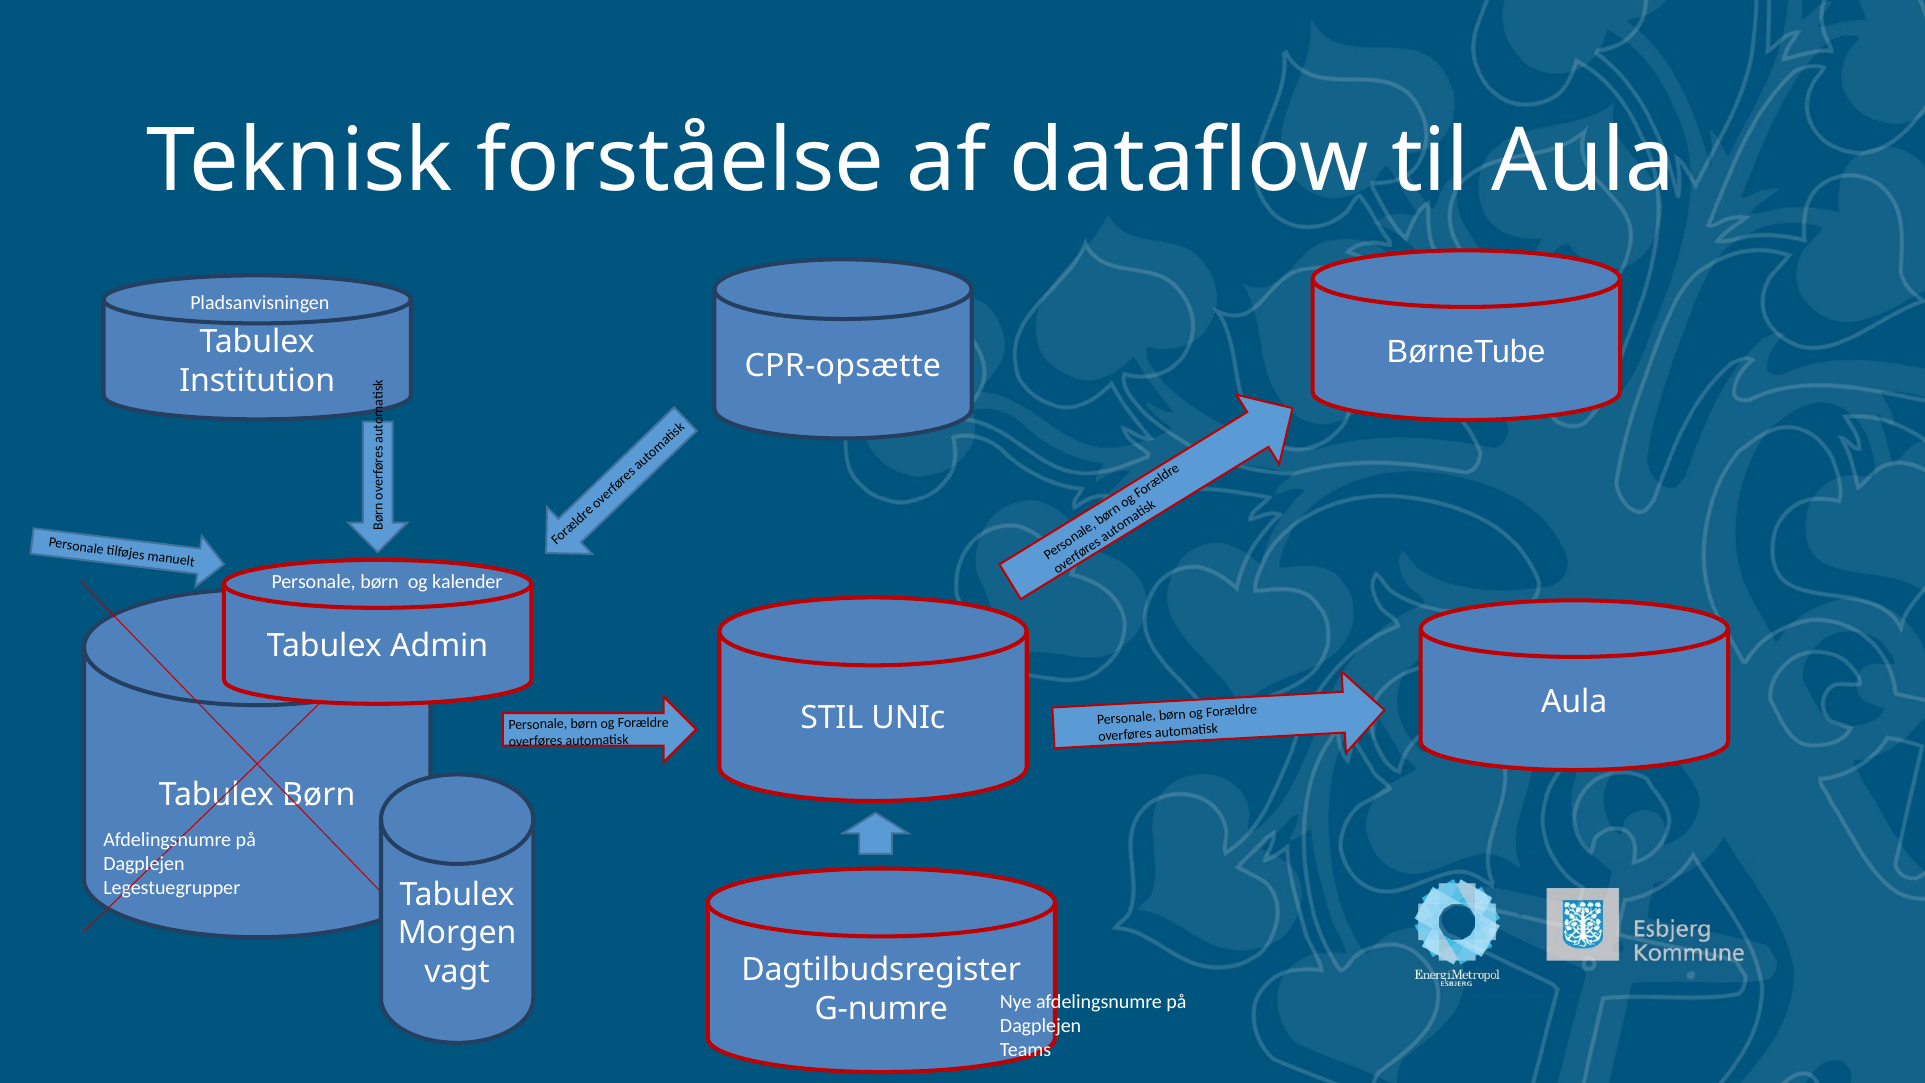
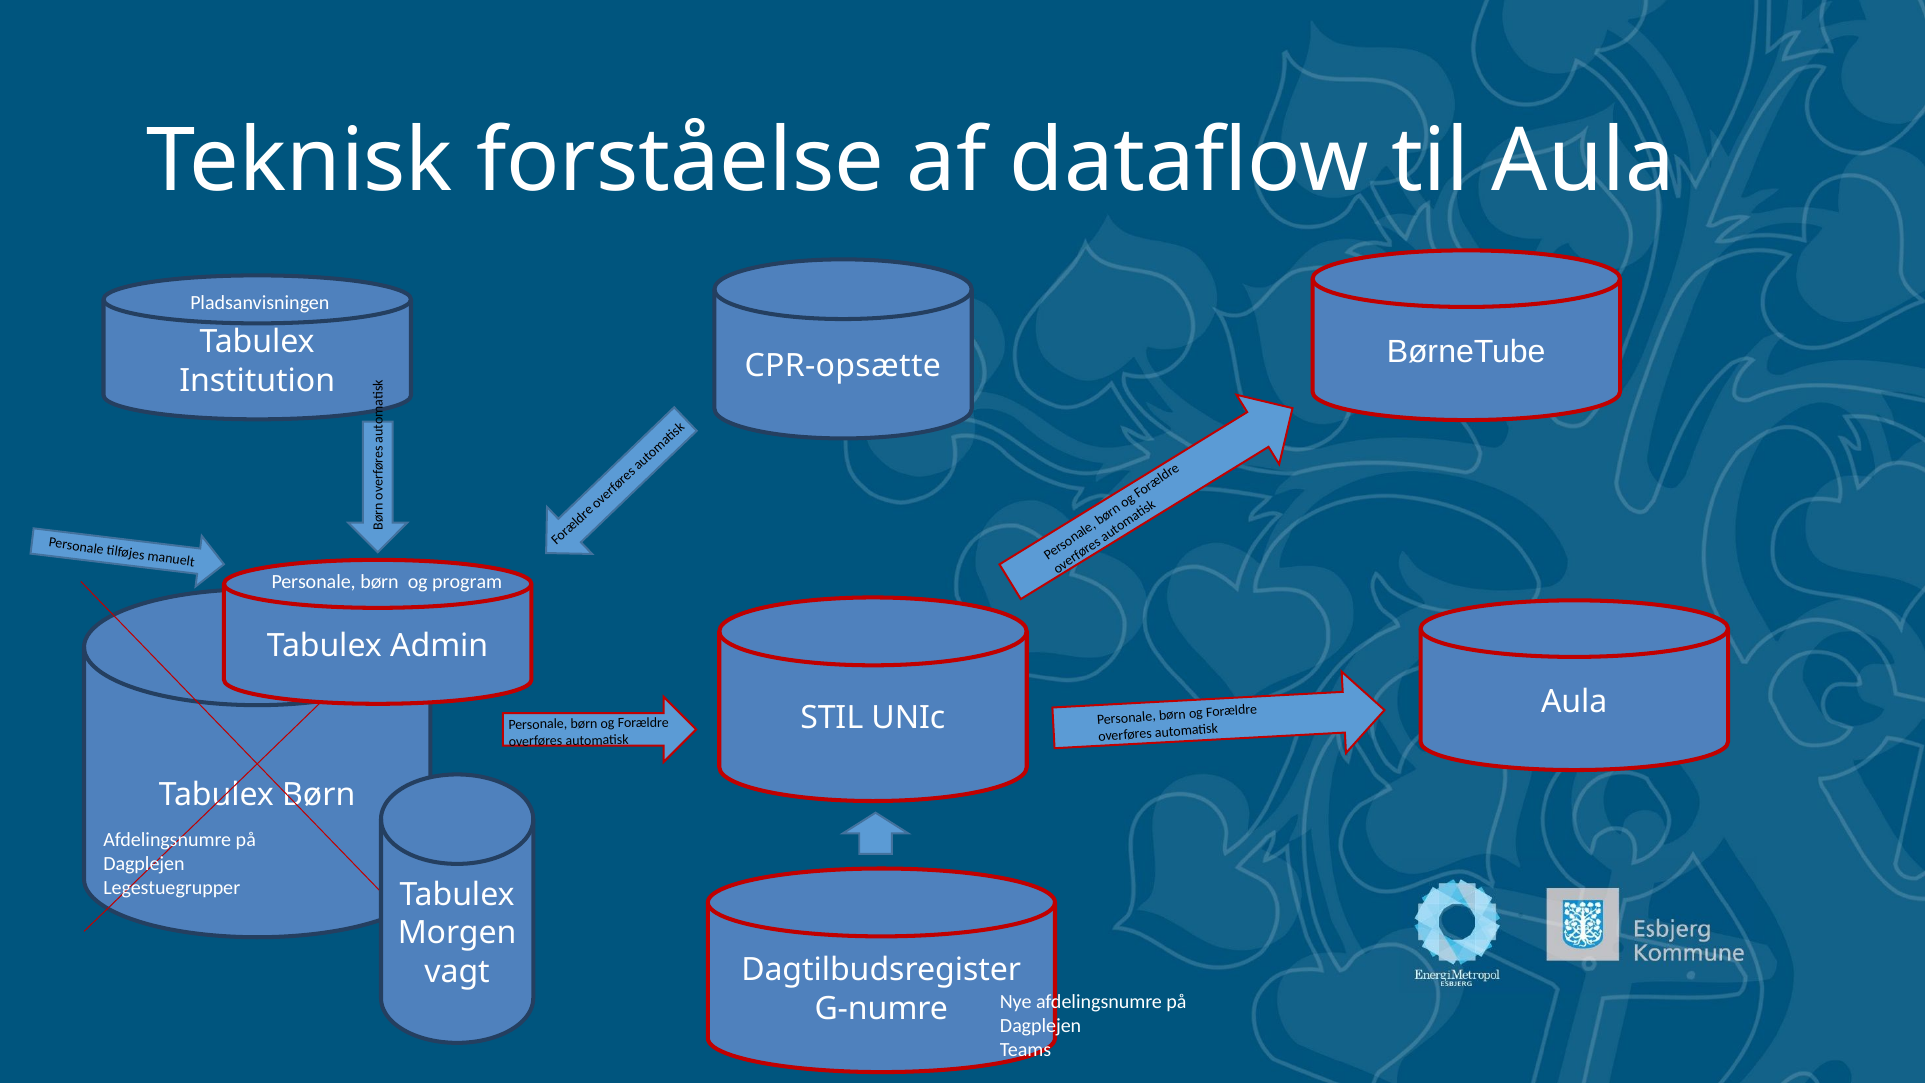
kalender: kalender -> program
